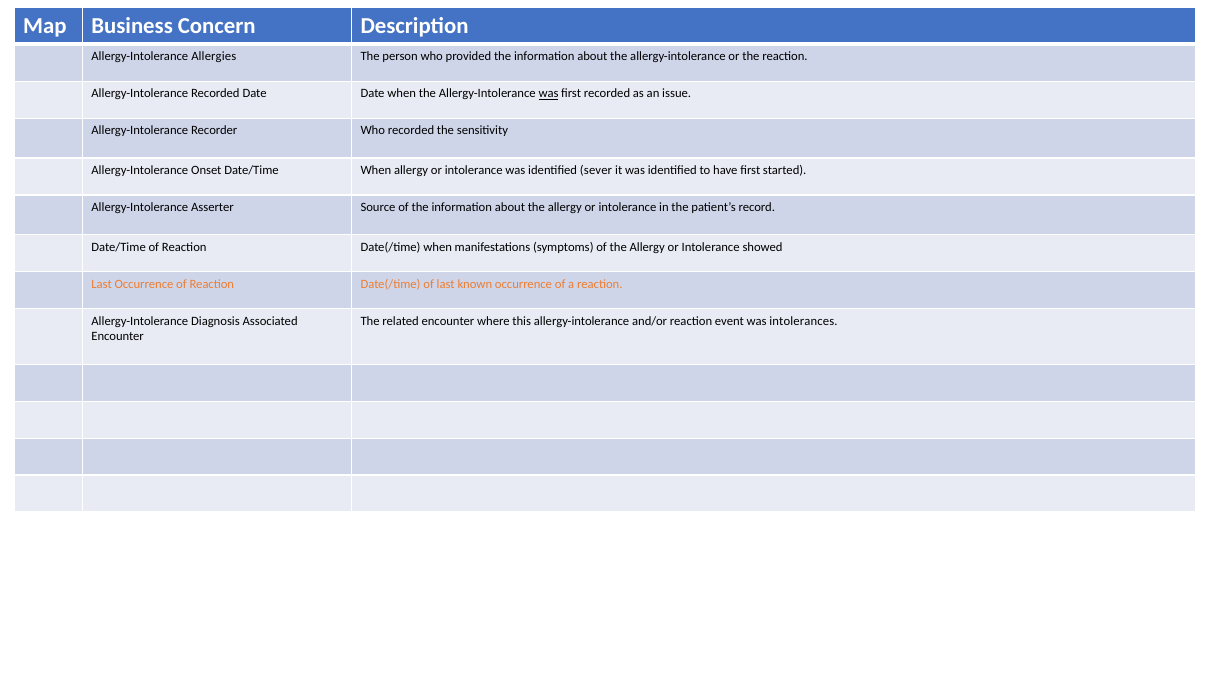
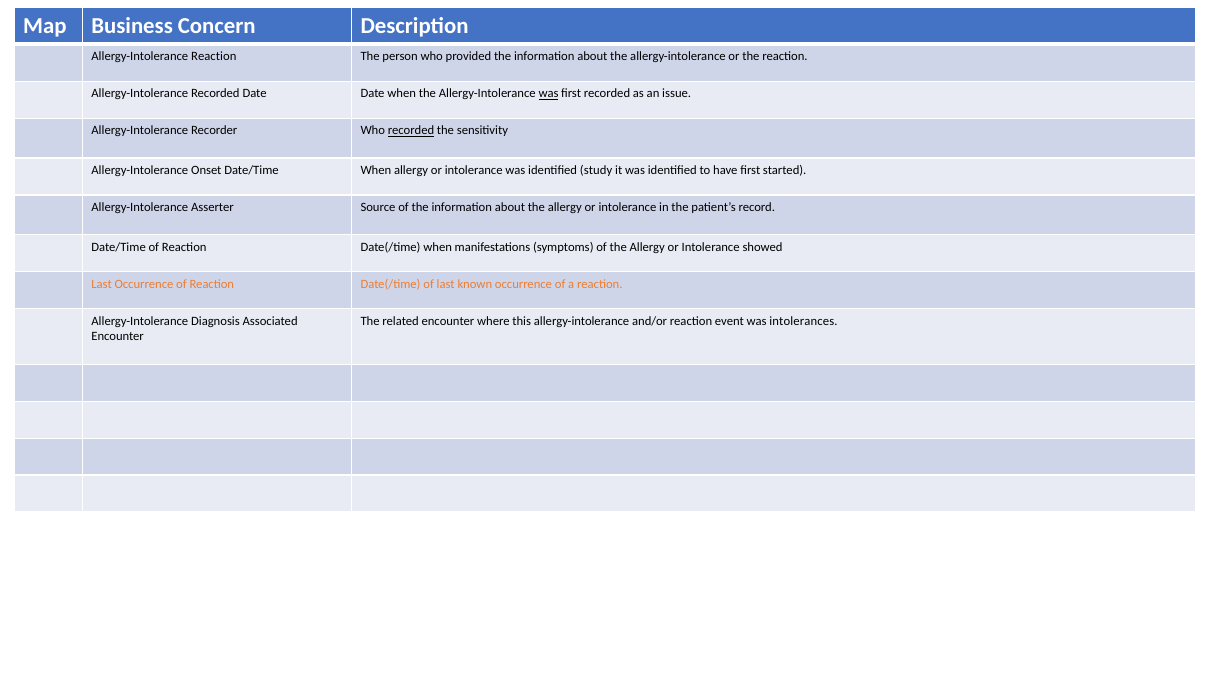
Allergy-Intolerance Allergies: Allergies -> Reaction
recorded at (411, 130) underline: none -> present
sever: sever -> study
